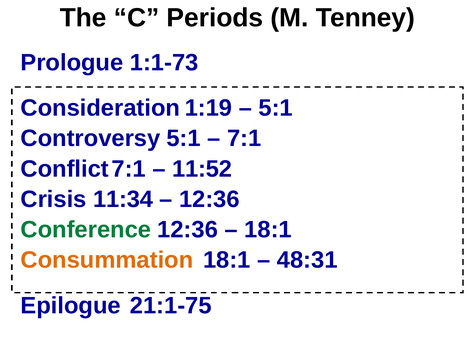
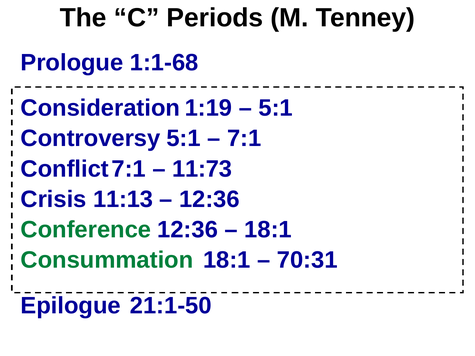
1:1-73: 1:1-73 -> 1:1-68
11:52: 11:52 -> 11:73
11:34: 11:34 -> 11:13
Consummation colour: orange -> green
48:31: 48:31 -> 70:31
21:1-75: 21:1-75 -> 21:1-50
